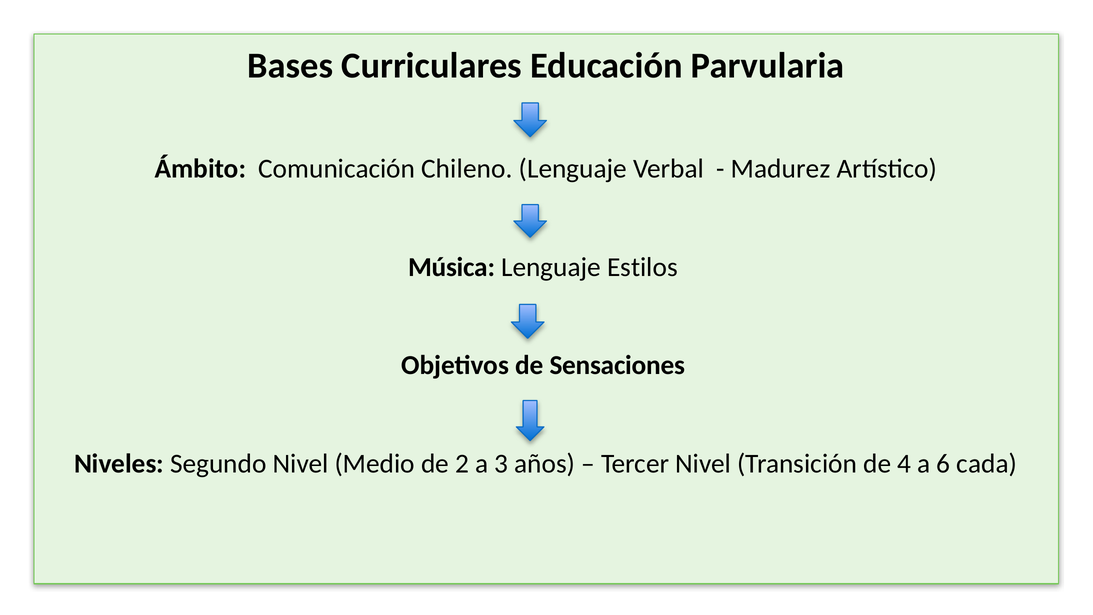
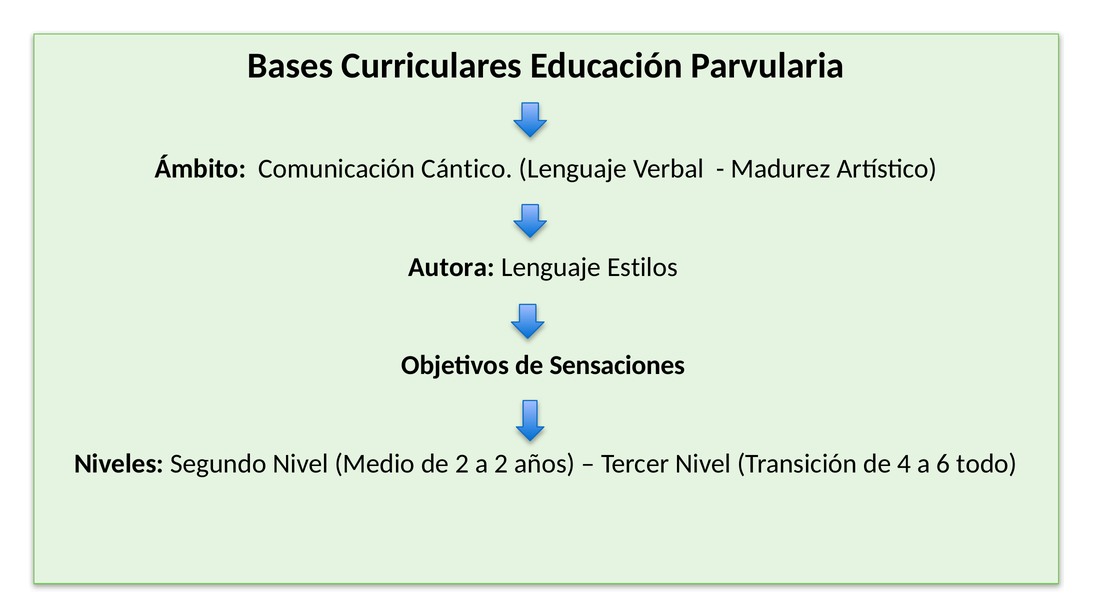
Chileno: Chileno -> Cántico
Música: Música -> Autora
a 3: 3 -> 2
cada: cada -> todo
